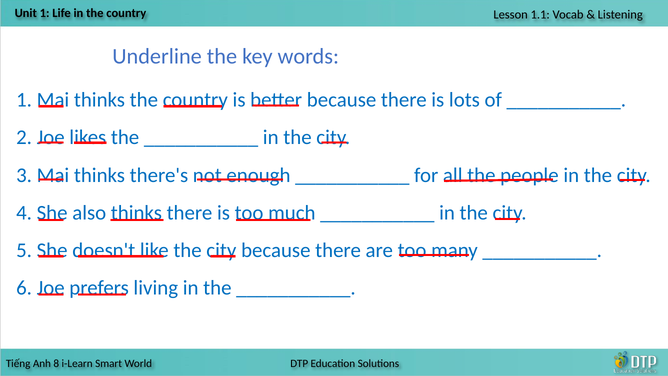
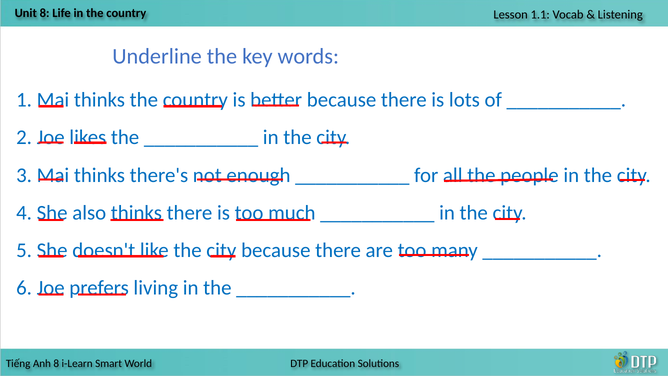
1 at (45, 13): 1 -> 8
